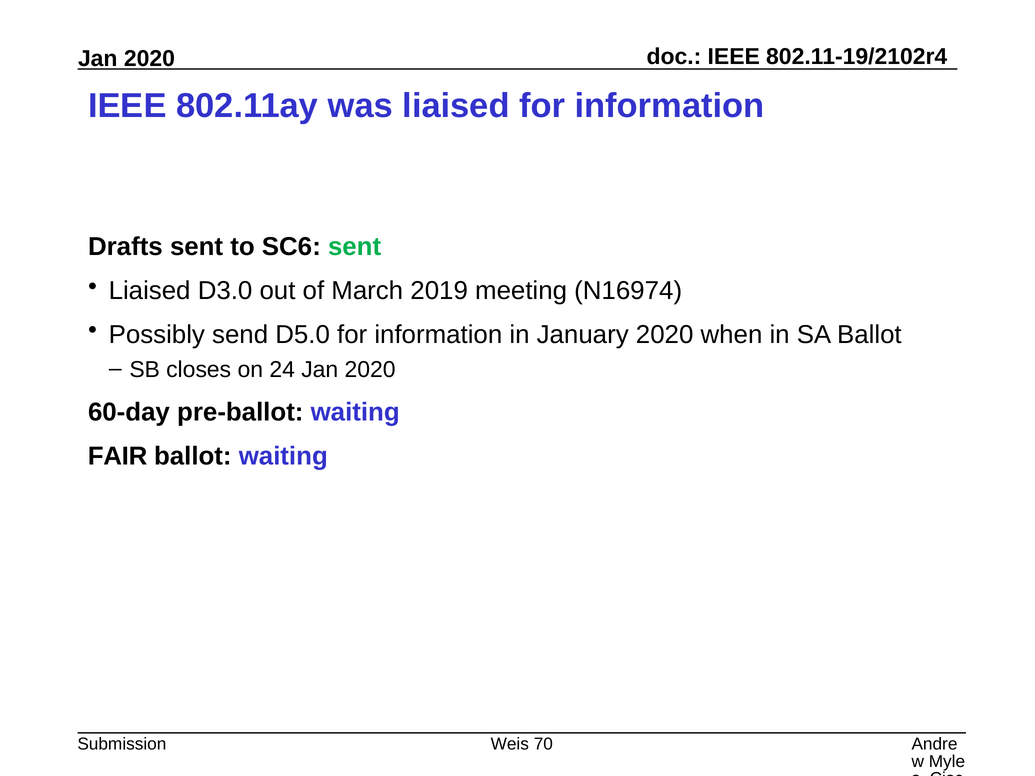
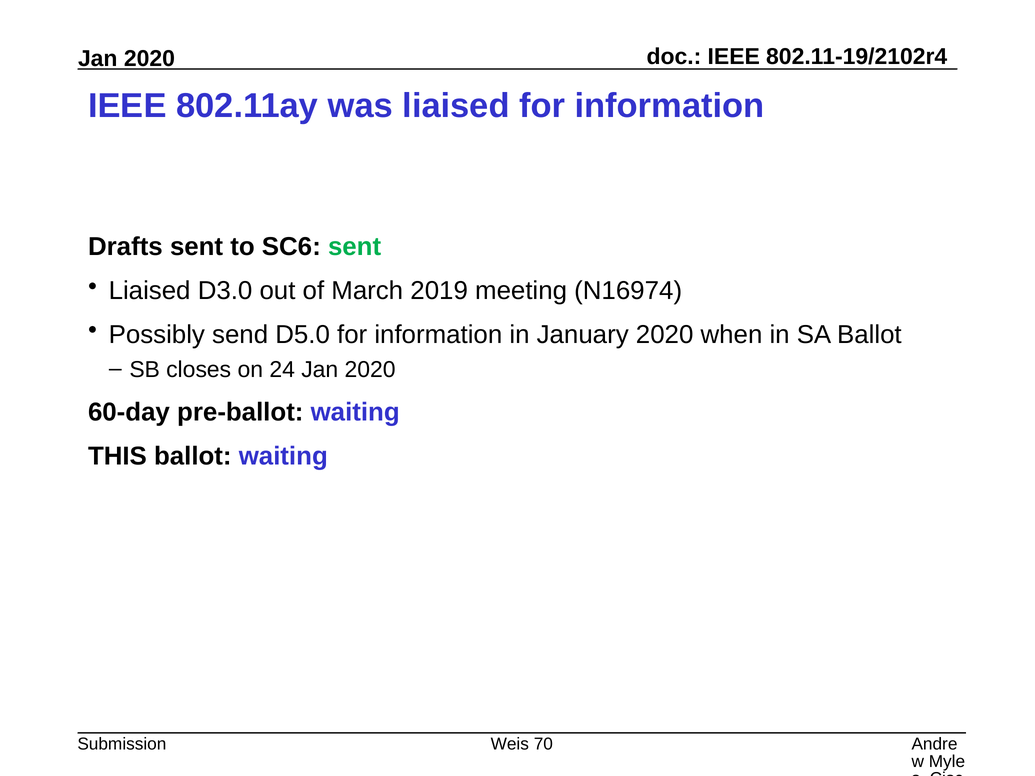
FAIR: FAIR -> THIS
